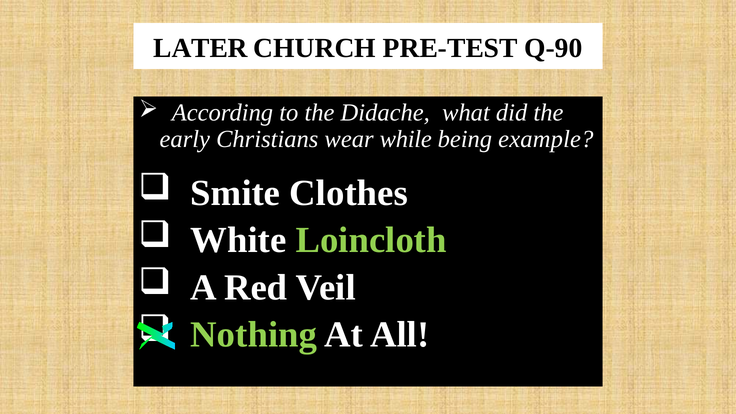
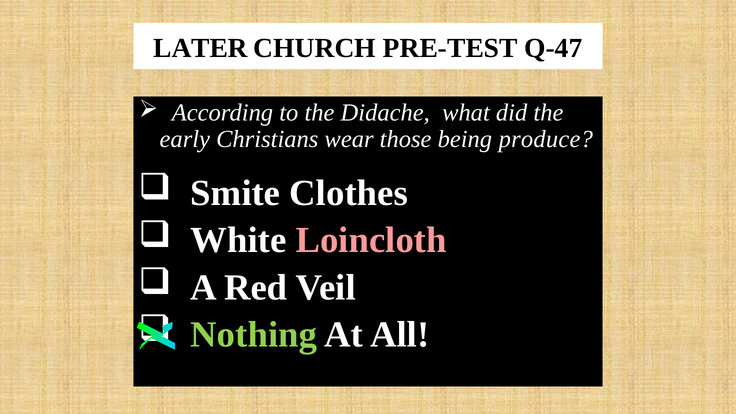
Q-90: Q-90 -> Q-47
while: while -> those
example: example -> produce
Loincloth colour: light green -> pink
